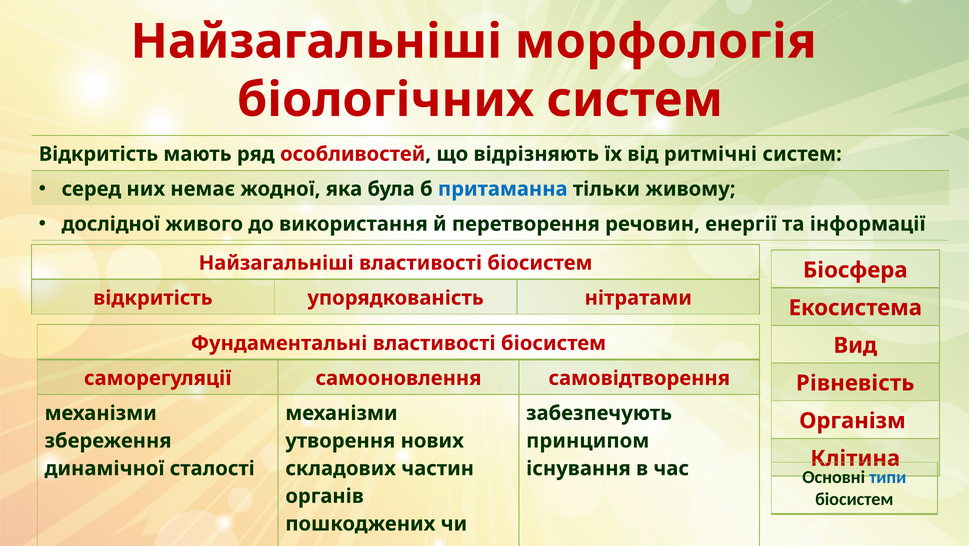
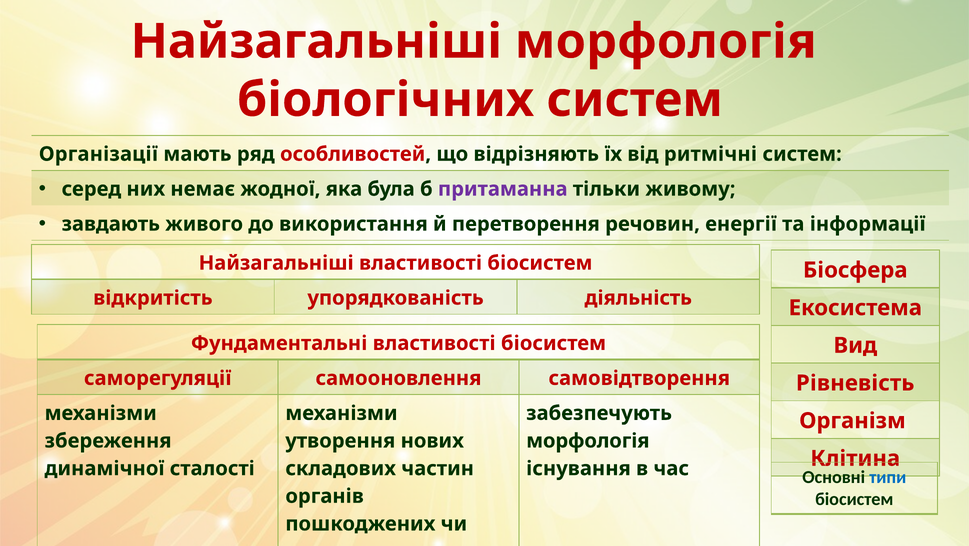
Відкритість at (99, 154): Відкритість -> Організації
притаманна colour: blue -> purple
дослідної: дослідної -> завдають
нітратами: нітратами -> діяльність
принципом at (588, 441): принципом -> морфологія
